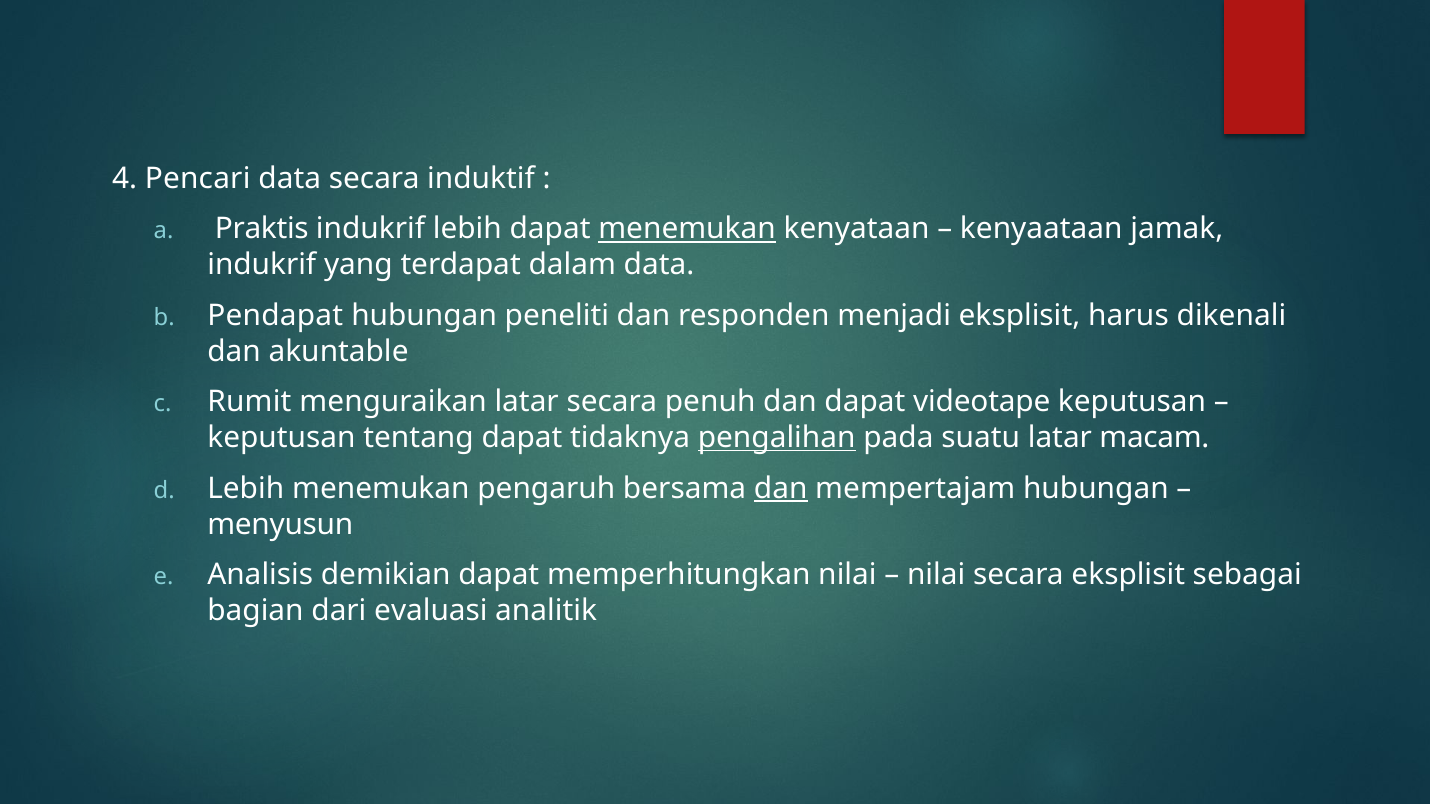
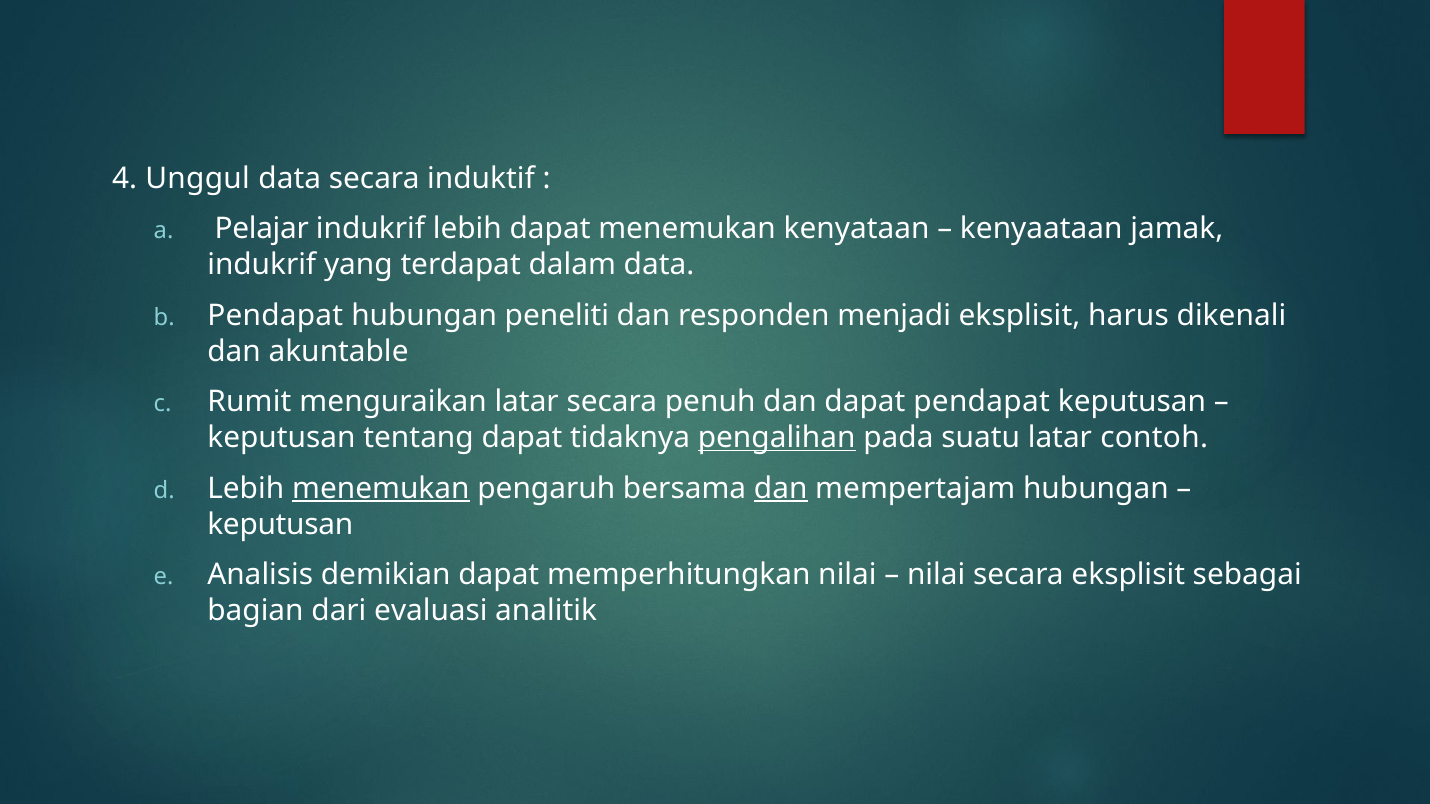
Pencari: Pencari -> Unggul
Praktis: Praktis -> Pelajar
menemukan at (687, 229) underline: present -> none
dapat videotape: videotape -> pendapat
macam: macam -> contoh
menemukan at (381, 489) underline: none -> present
menyusun at (280, 525): menyusun -> keputusan
